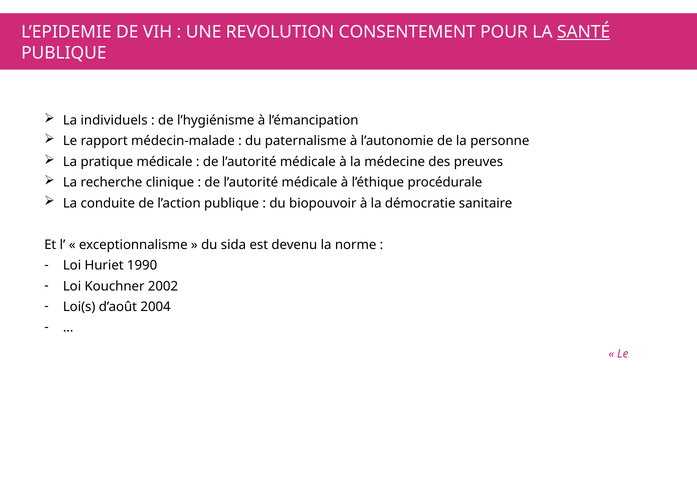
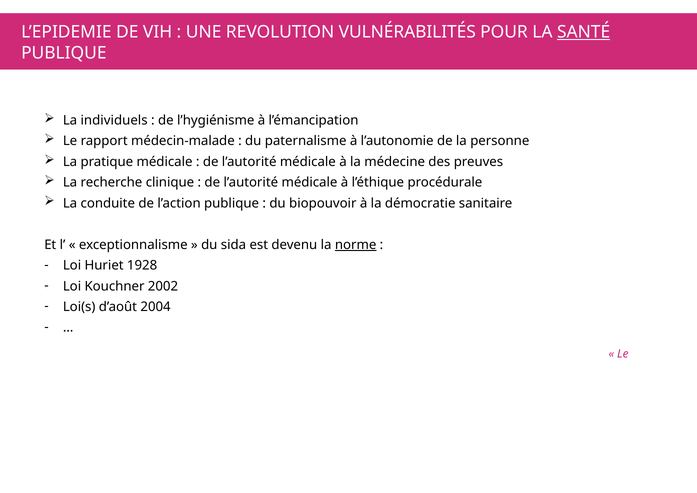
CONSENTEMENT: CONSENTEMENT -> VULNÉRABILITÉS
norme underline: none -> present
1990: 1990 -> 1928
